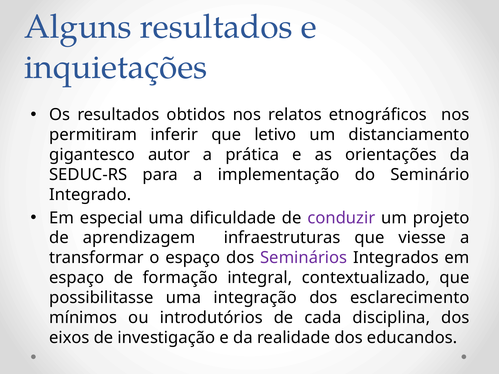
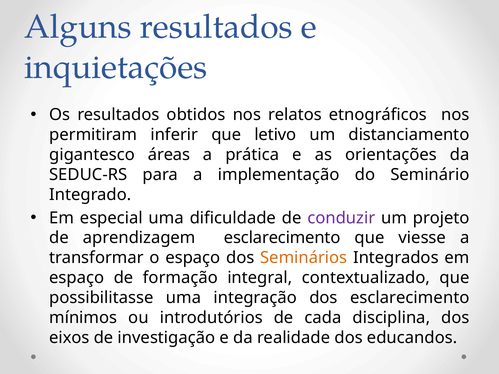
autor: autor -> áreas
aprendizagem infraestruturas: infraestruturas -> esclarecimento
Seminários colour: purple -> orange
